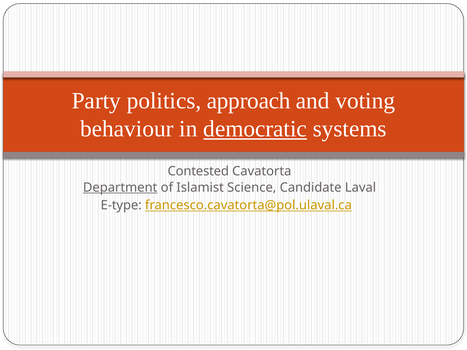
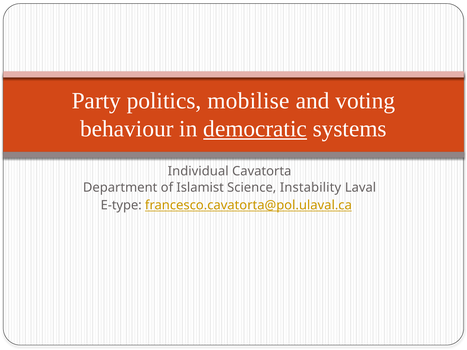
approach: approach -> mobilise
Contested: Contested -> Individual
Department underline: present -> none
Candidate: Candidate -> Instability
